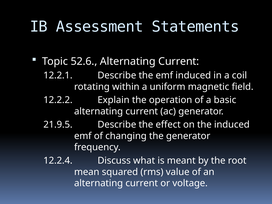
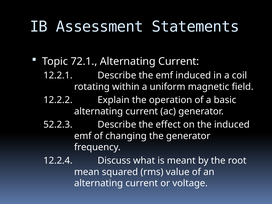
52.6: 52.6 -> 72.1
21.9.5: 21.9.5 -> 52.2.3
